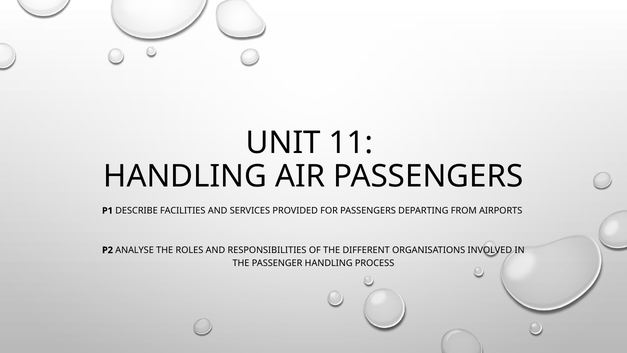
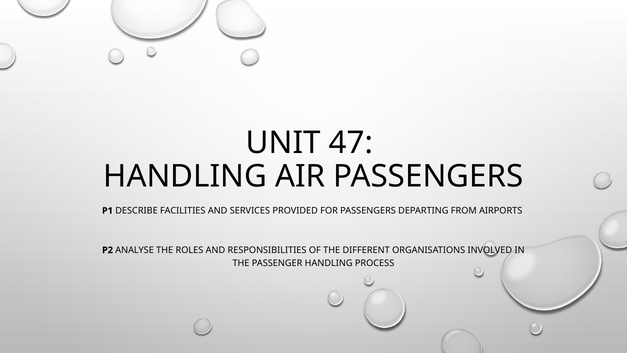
11: 11 -> 47
